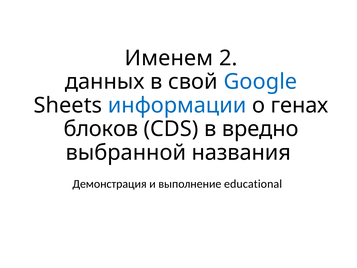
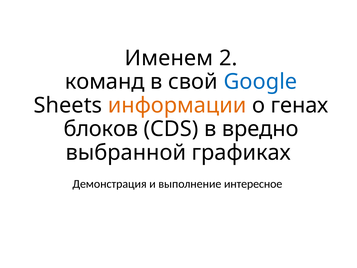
данных: данных -> команд
информации colour: blue -> orange
названия: названия -> графиках
educational: educational -> интересное
